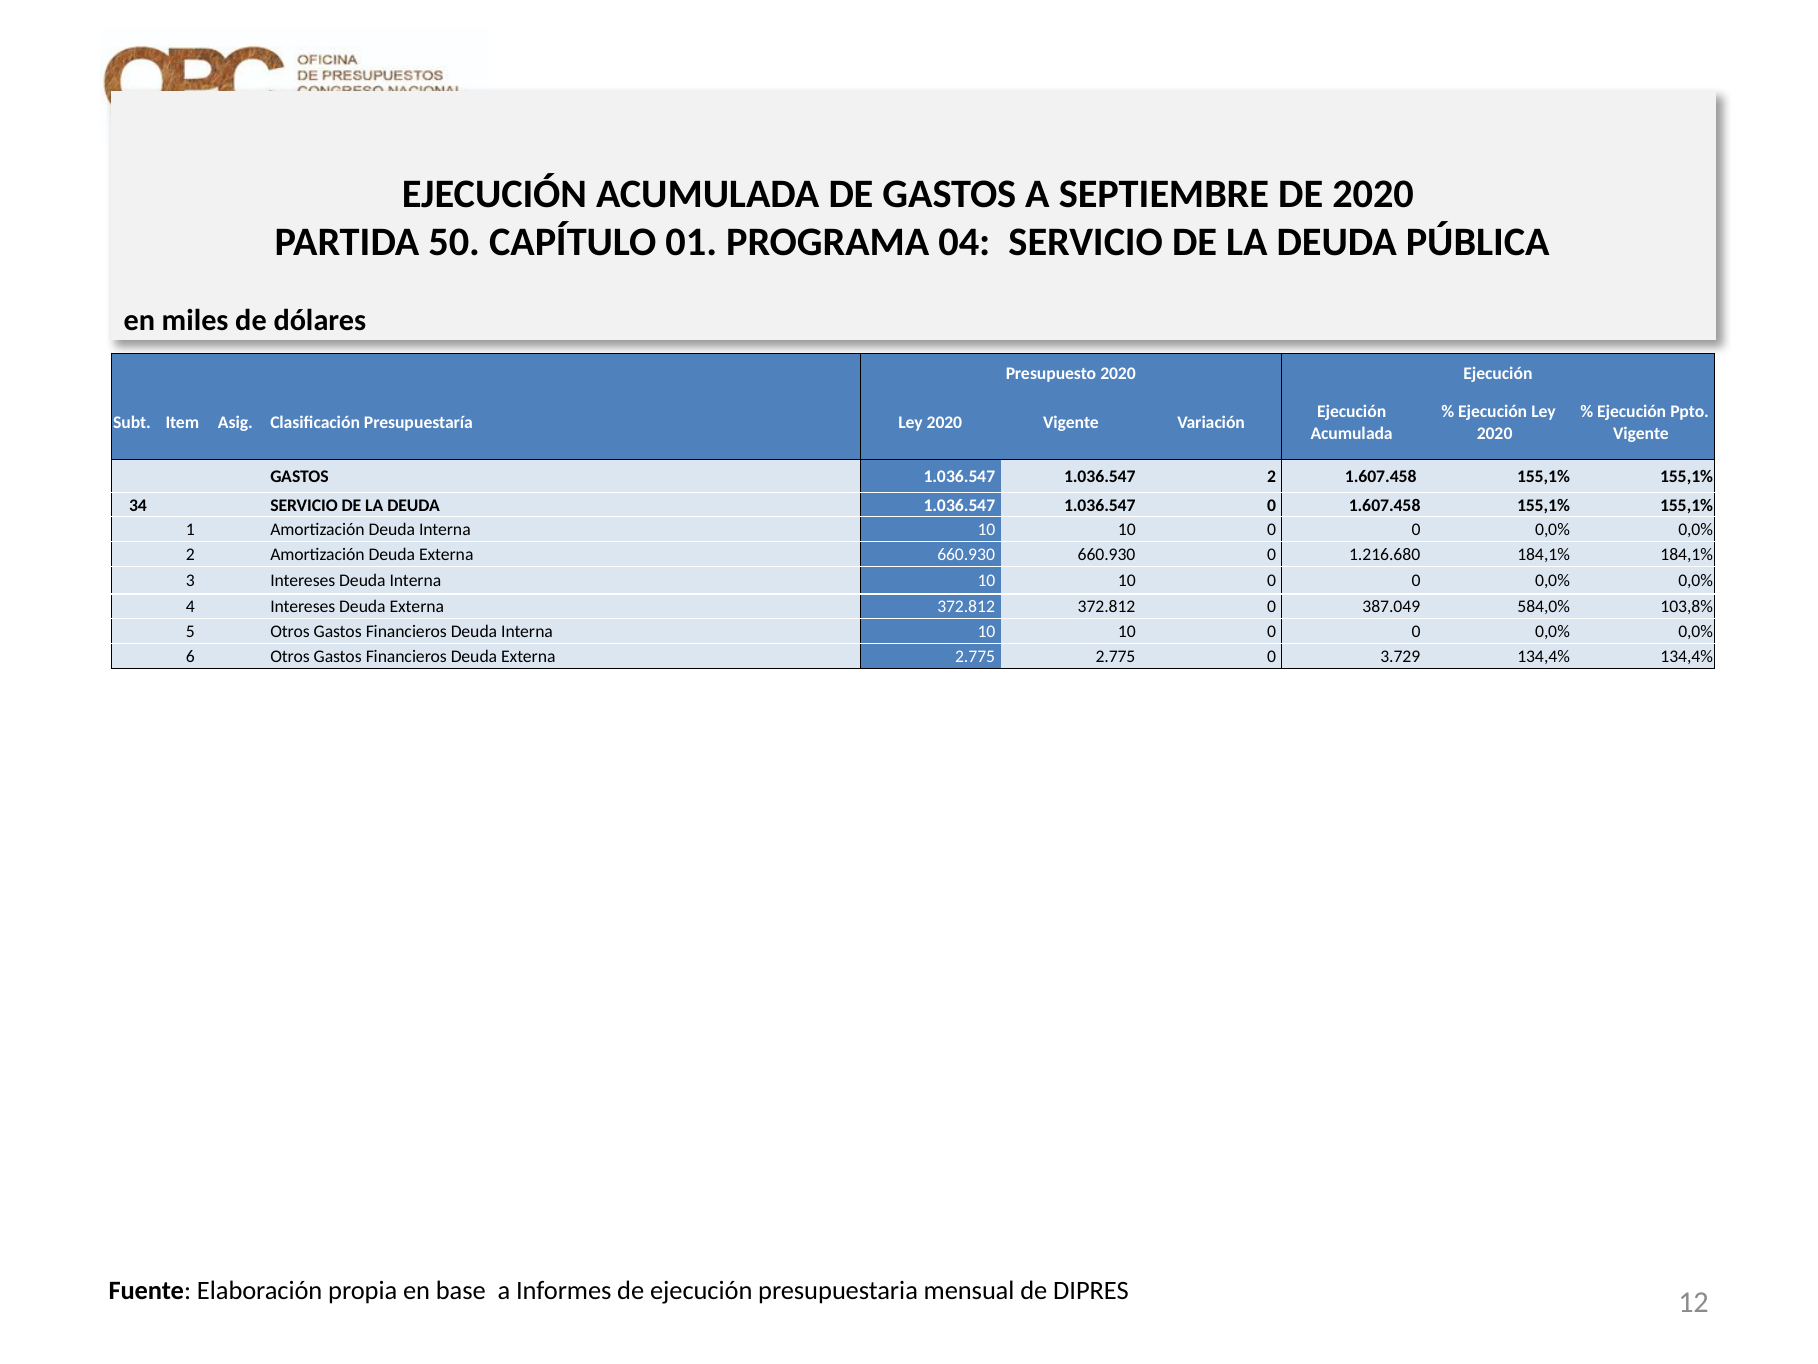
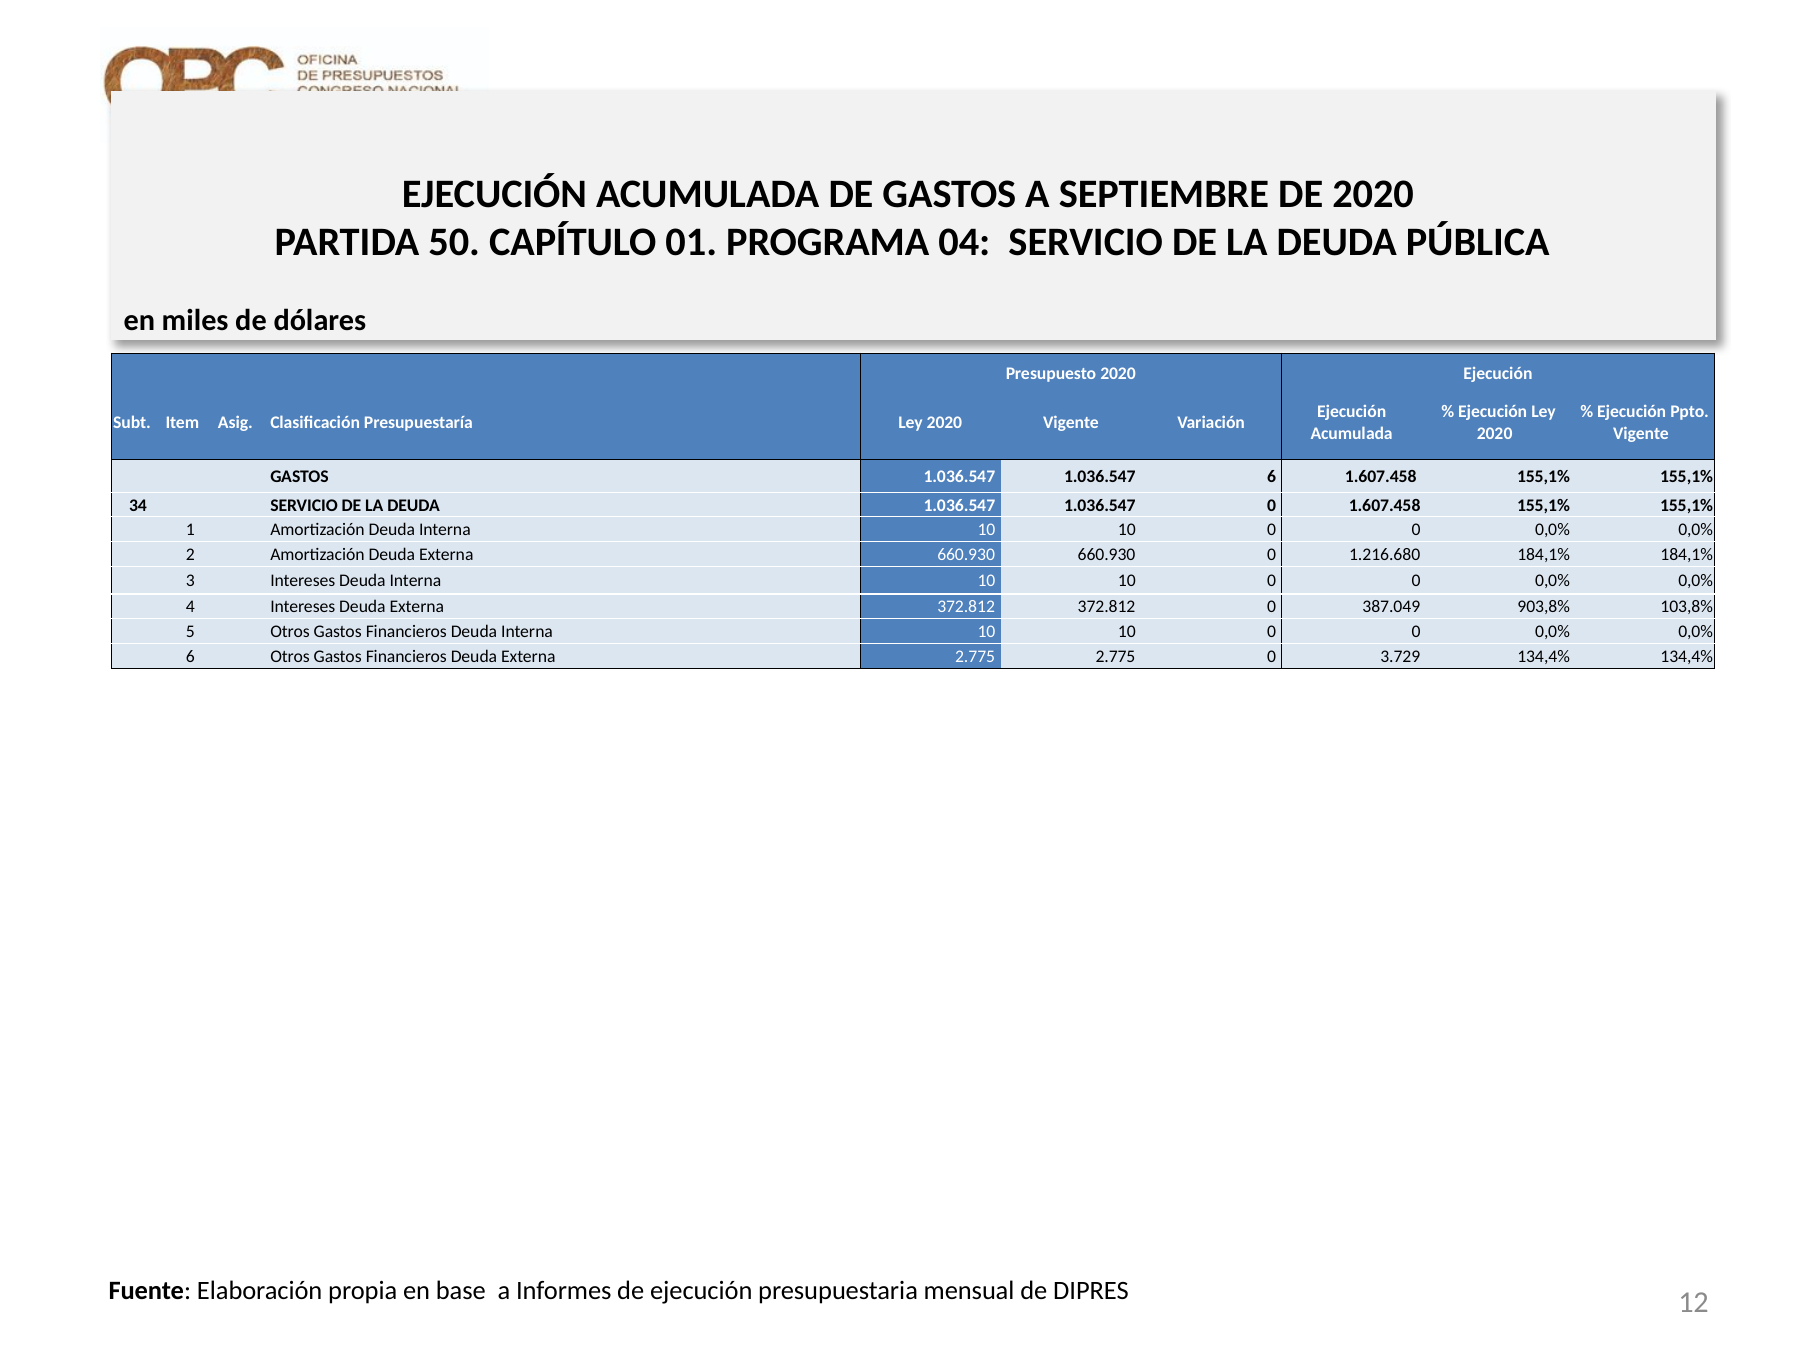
1.036.547 2: 2 -> 6
584,0%: 584,0% -> 903,8%
